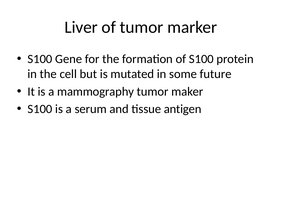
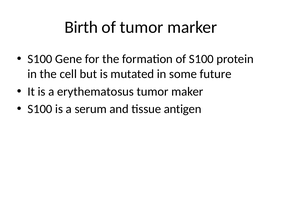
Liver: Liver -> Birth
mammography: mammography -> erythematosus
